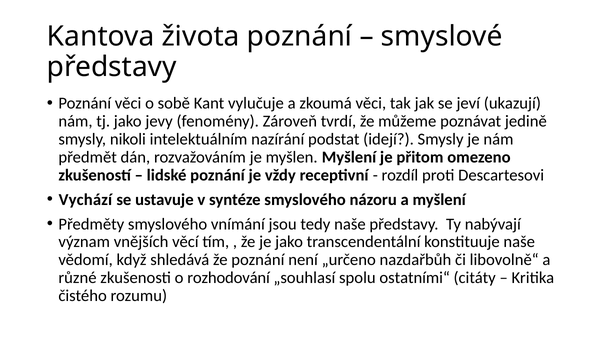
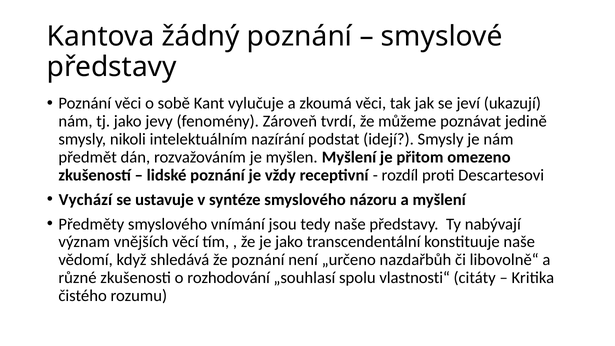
života: života -> žádný
ostatními“: ostatními“ -> vlastnosti“
